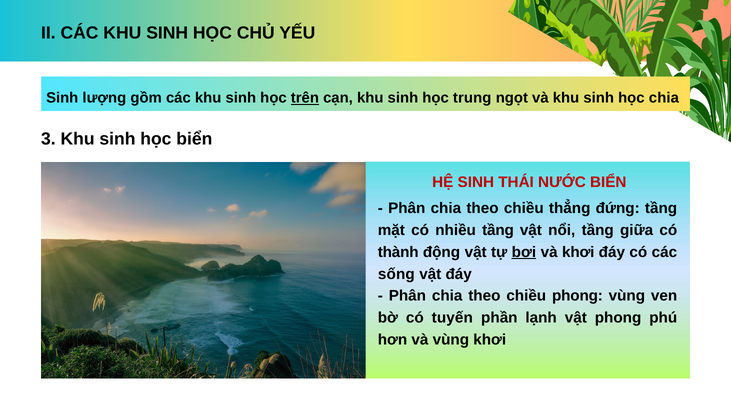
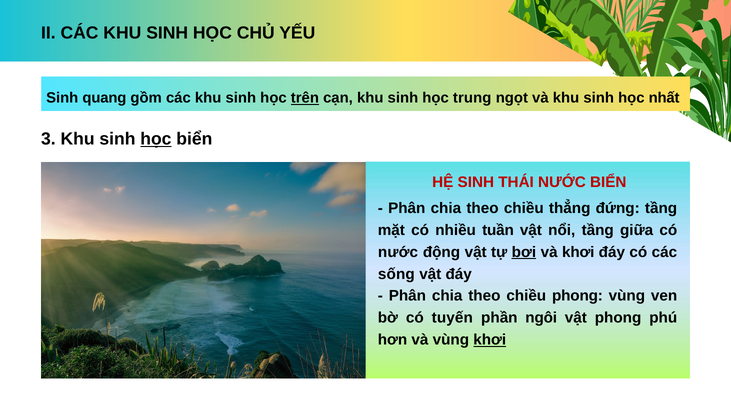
lượng: lượng -> quang
học chia: chia -> nhất
học at (156, 139) underline: none -> present
nhiều tầng: tầng -> tuần
thành at (398, 252): thành -> nước
lạnh: lạnh -> ngôi
khơi at (490, 340) underline: none -> present
